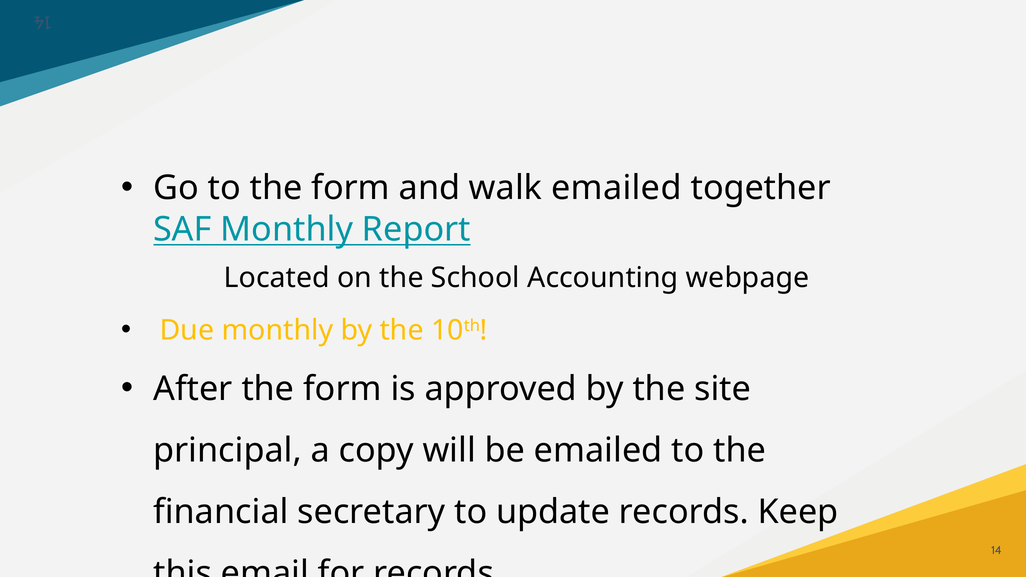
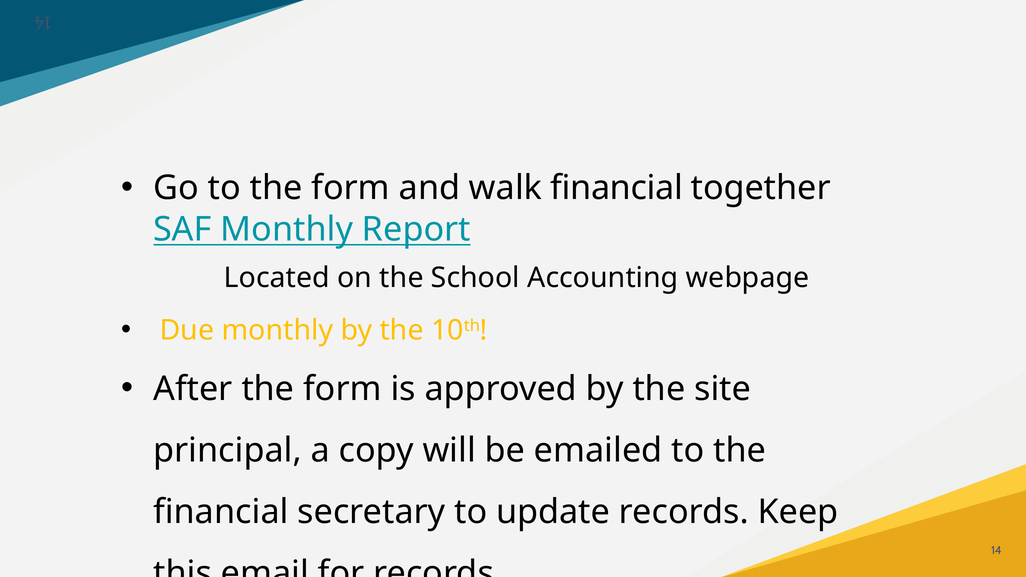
walk emailed: emailed -> financial
